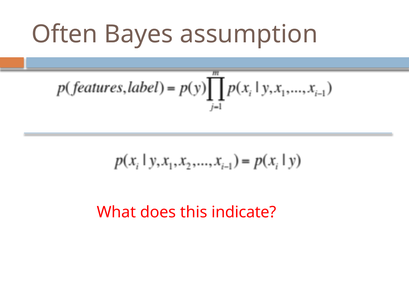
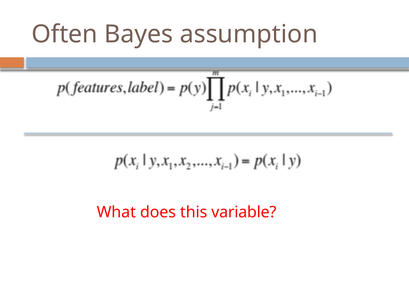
indicate: indicate -> variable
